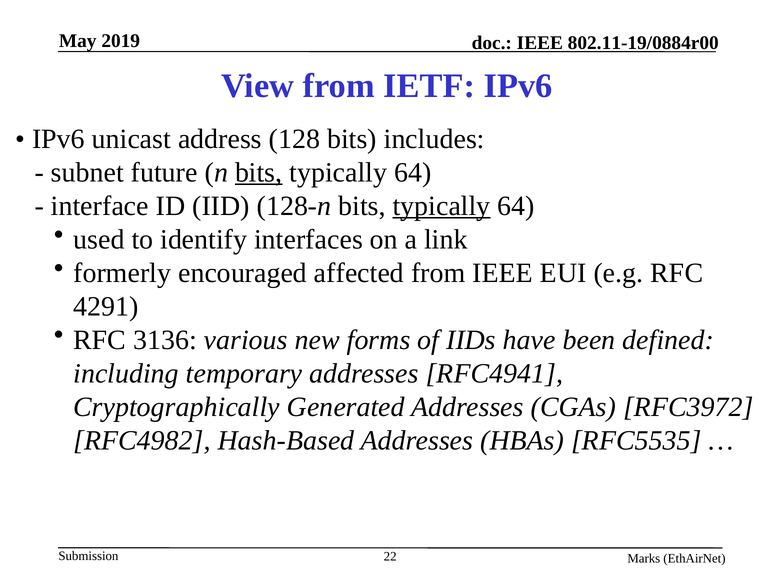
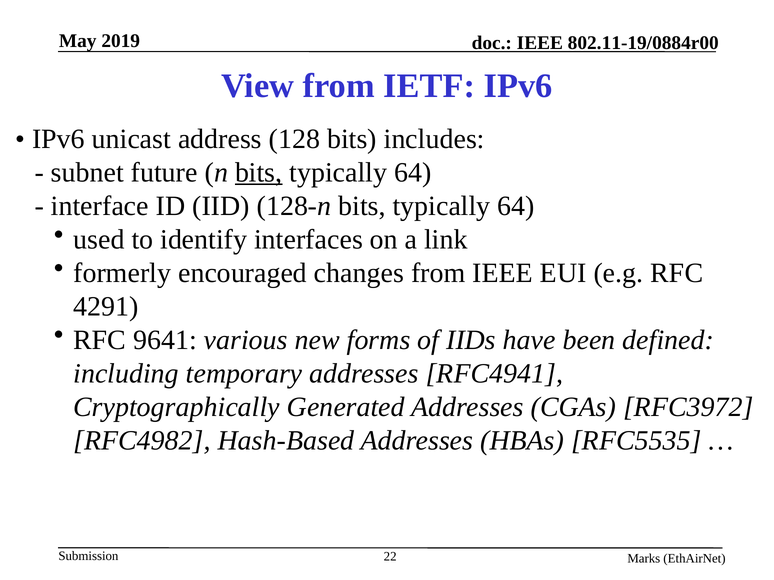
typically at (442, 206) underline: present -> none
affected: affected -> changes
3136: 3136 -> 9641
